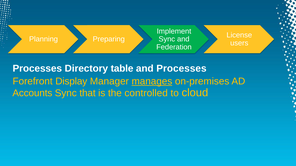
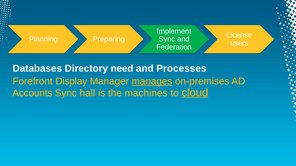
Processes at (37, 69): Processes -> Databases
table: table -> need
that: that -> hall
controlled: controlled -> machines
cloud underline: none -> present
